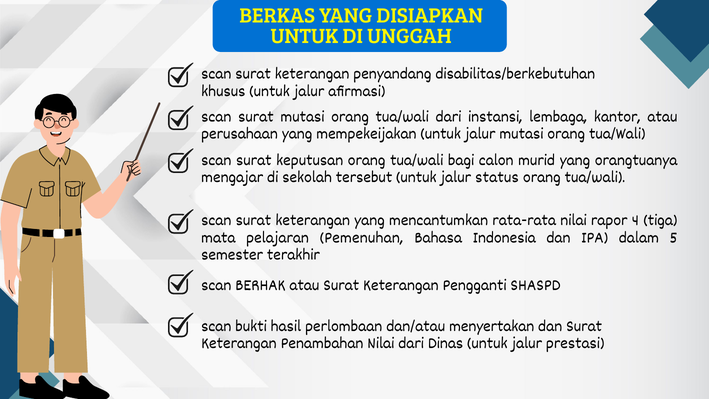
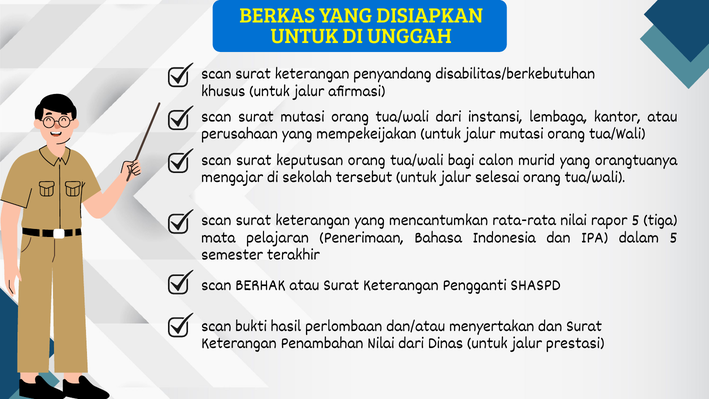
status: status -> selesai
rapor 4: 4 -> 5
Pemenuhan: Pemenuhan -> Penerimaan
